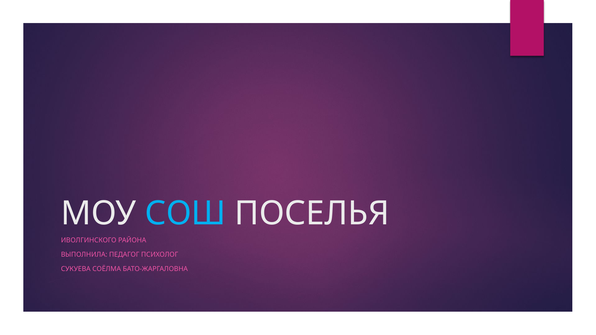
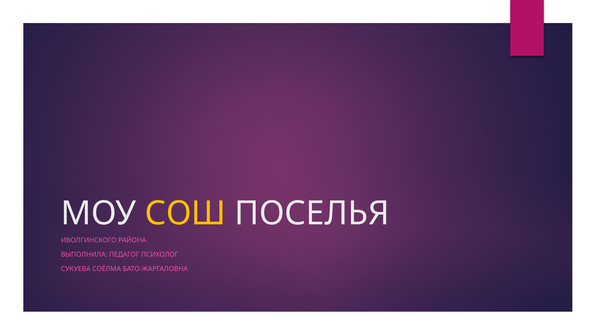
СОШ colour: light blue -> yellow
